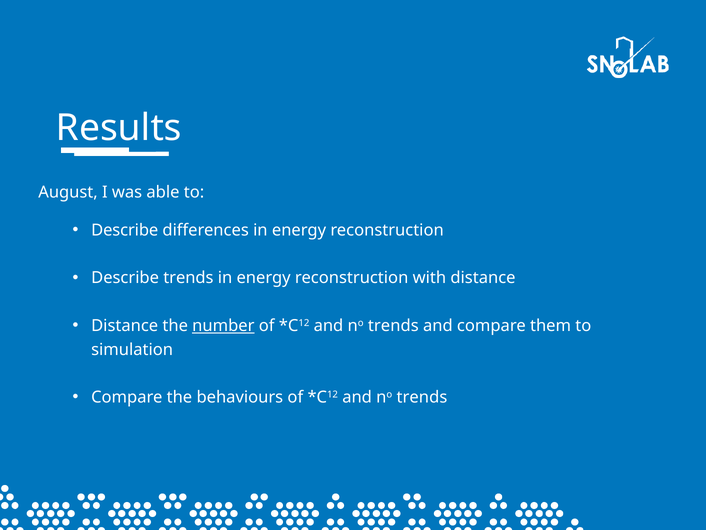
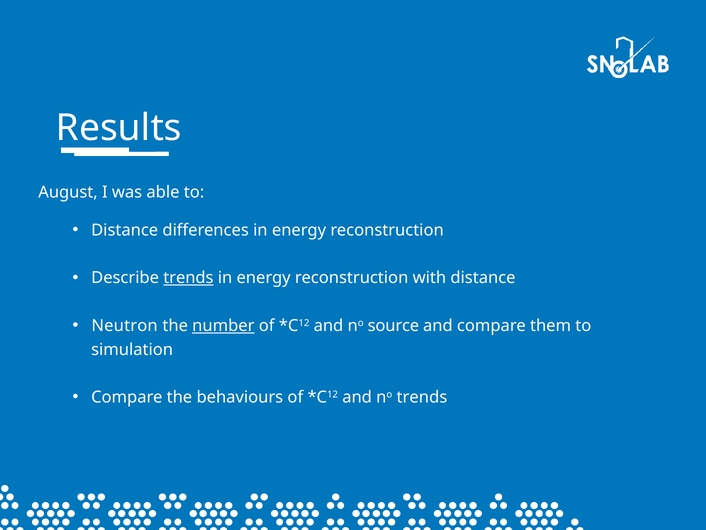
Describe at (125, 230): Describe -> Distance
trends at (188, 278) underline: none -> present
Distance at (125, 325): Distance -> Neutron
trends at (393, 325): trends -> source
